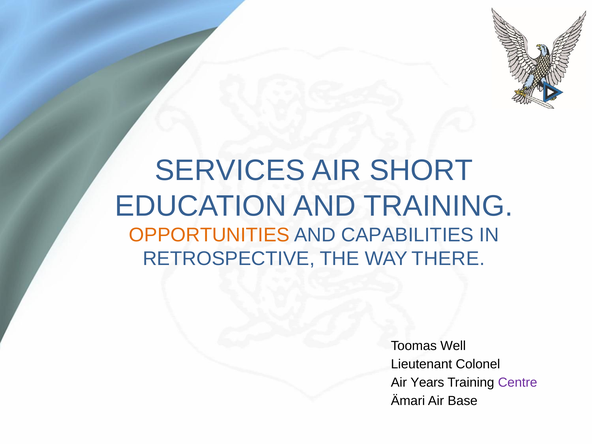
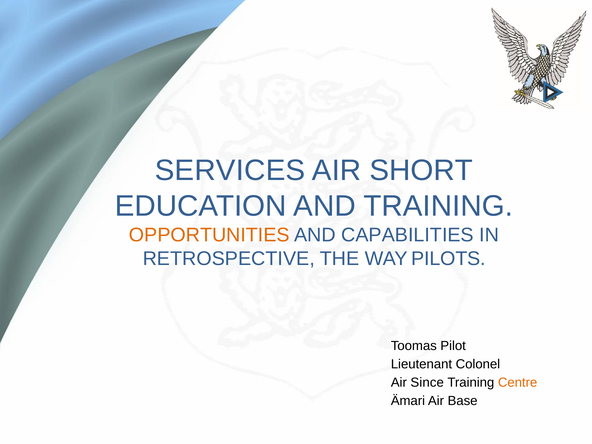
THERE: THERE -> PILOTS
Well: Well -> Pilot
Years: Years -> Since
Centre colour: purple -> orange
